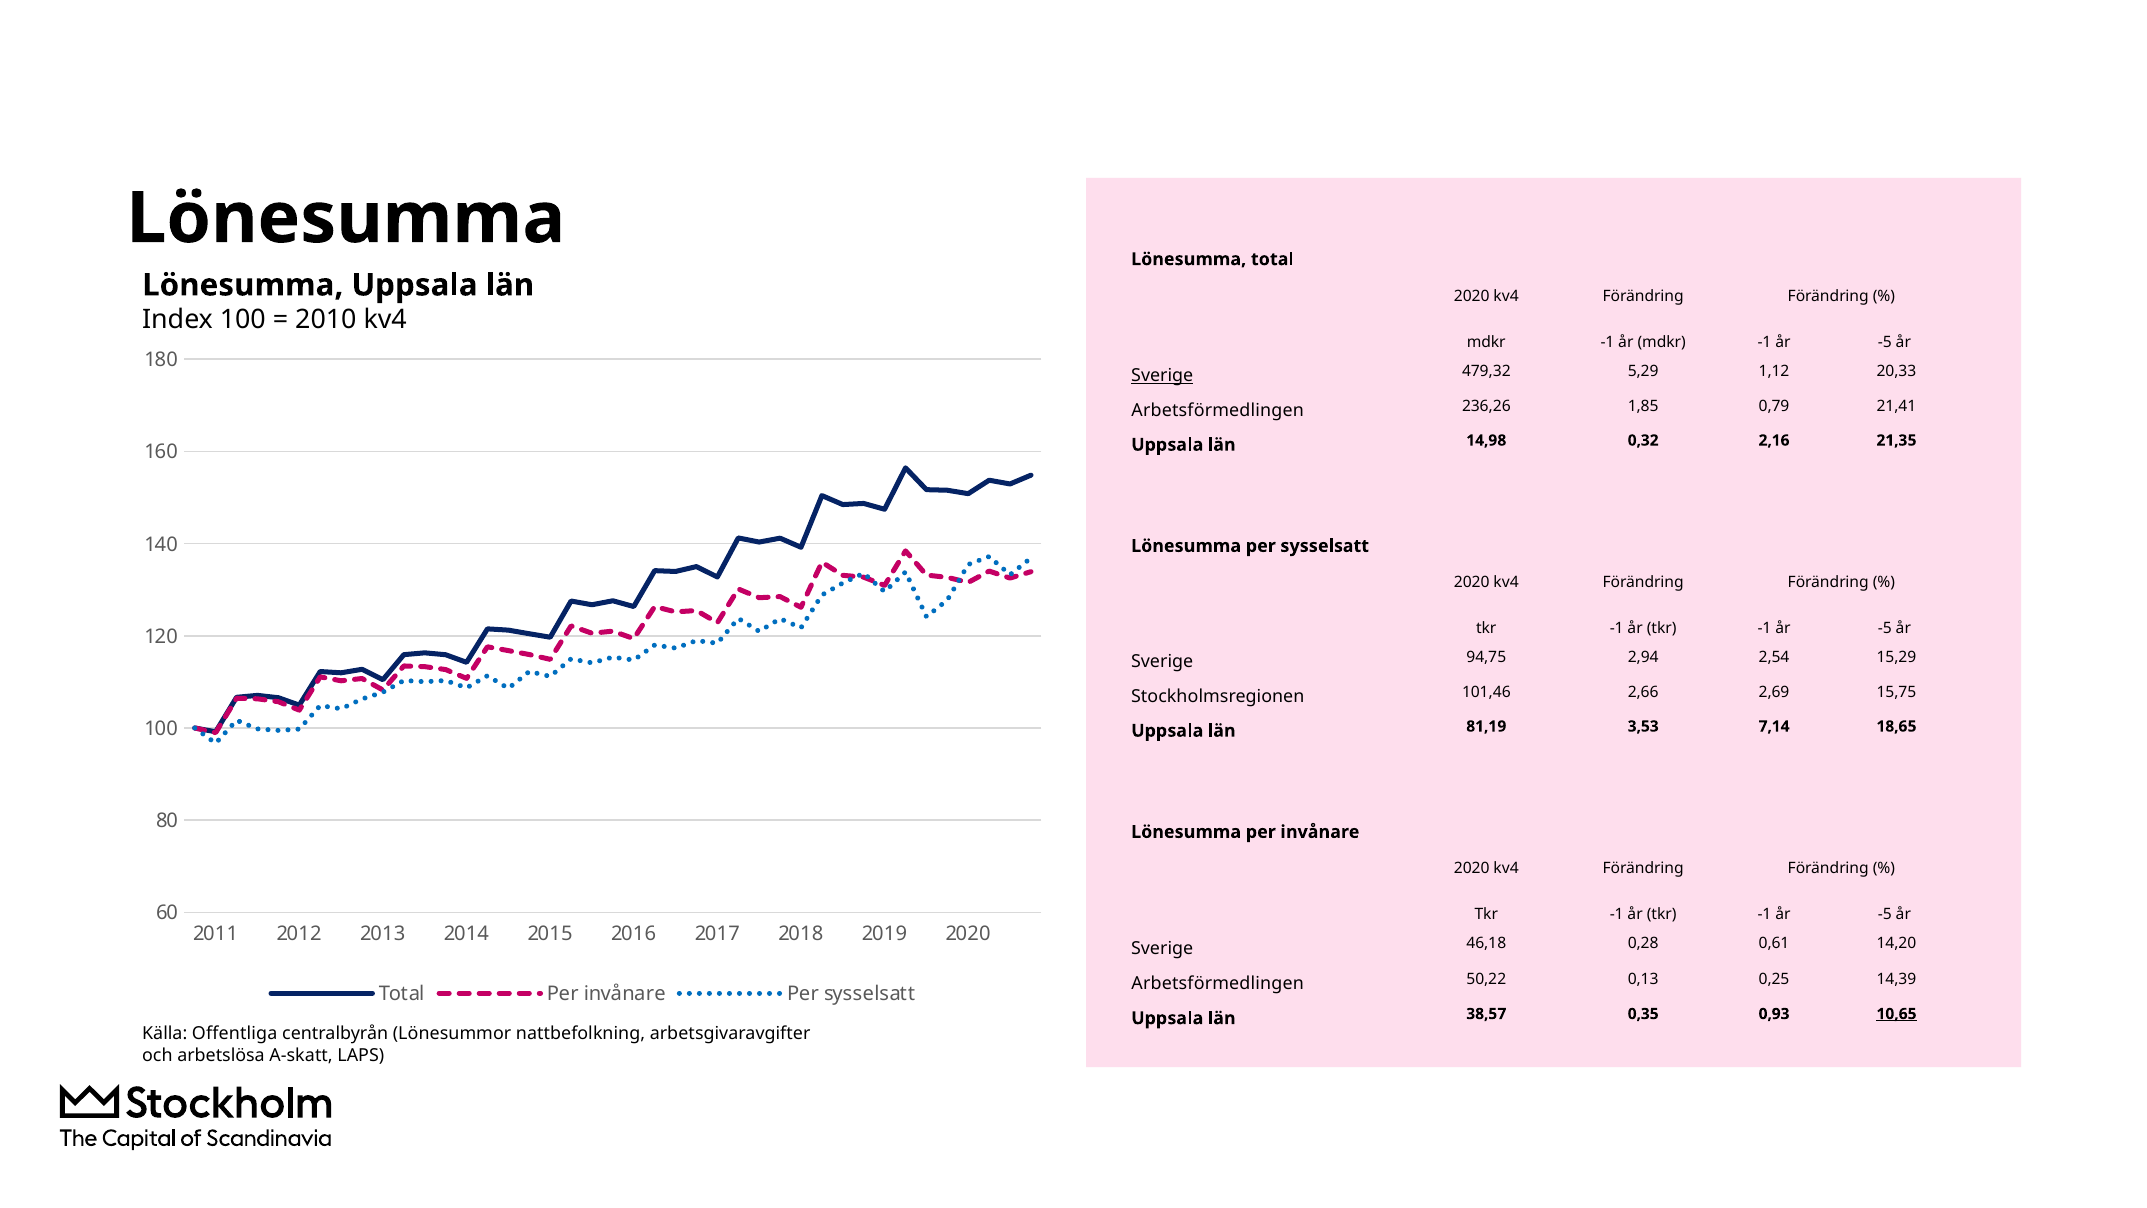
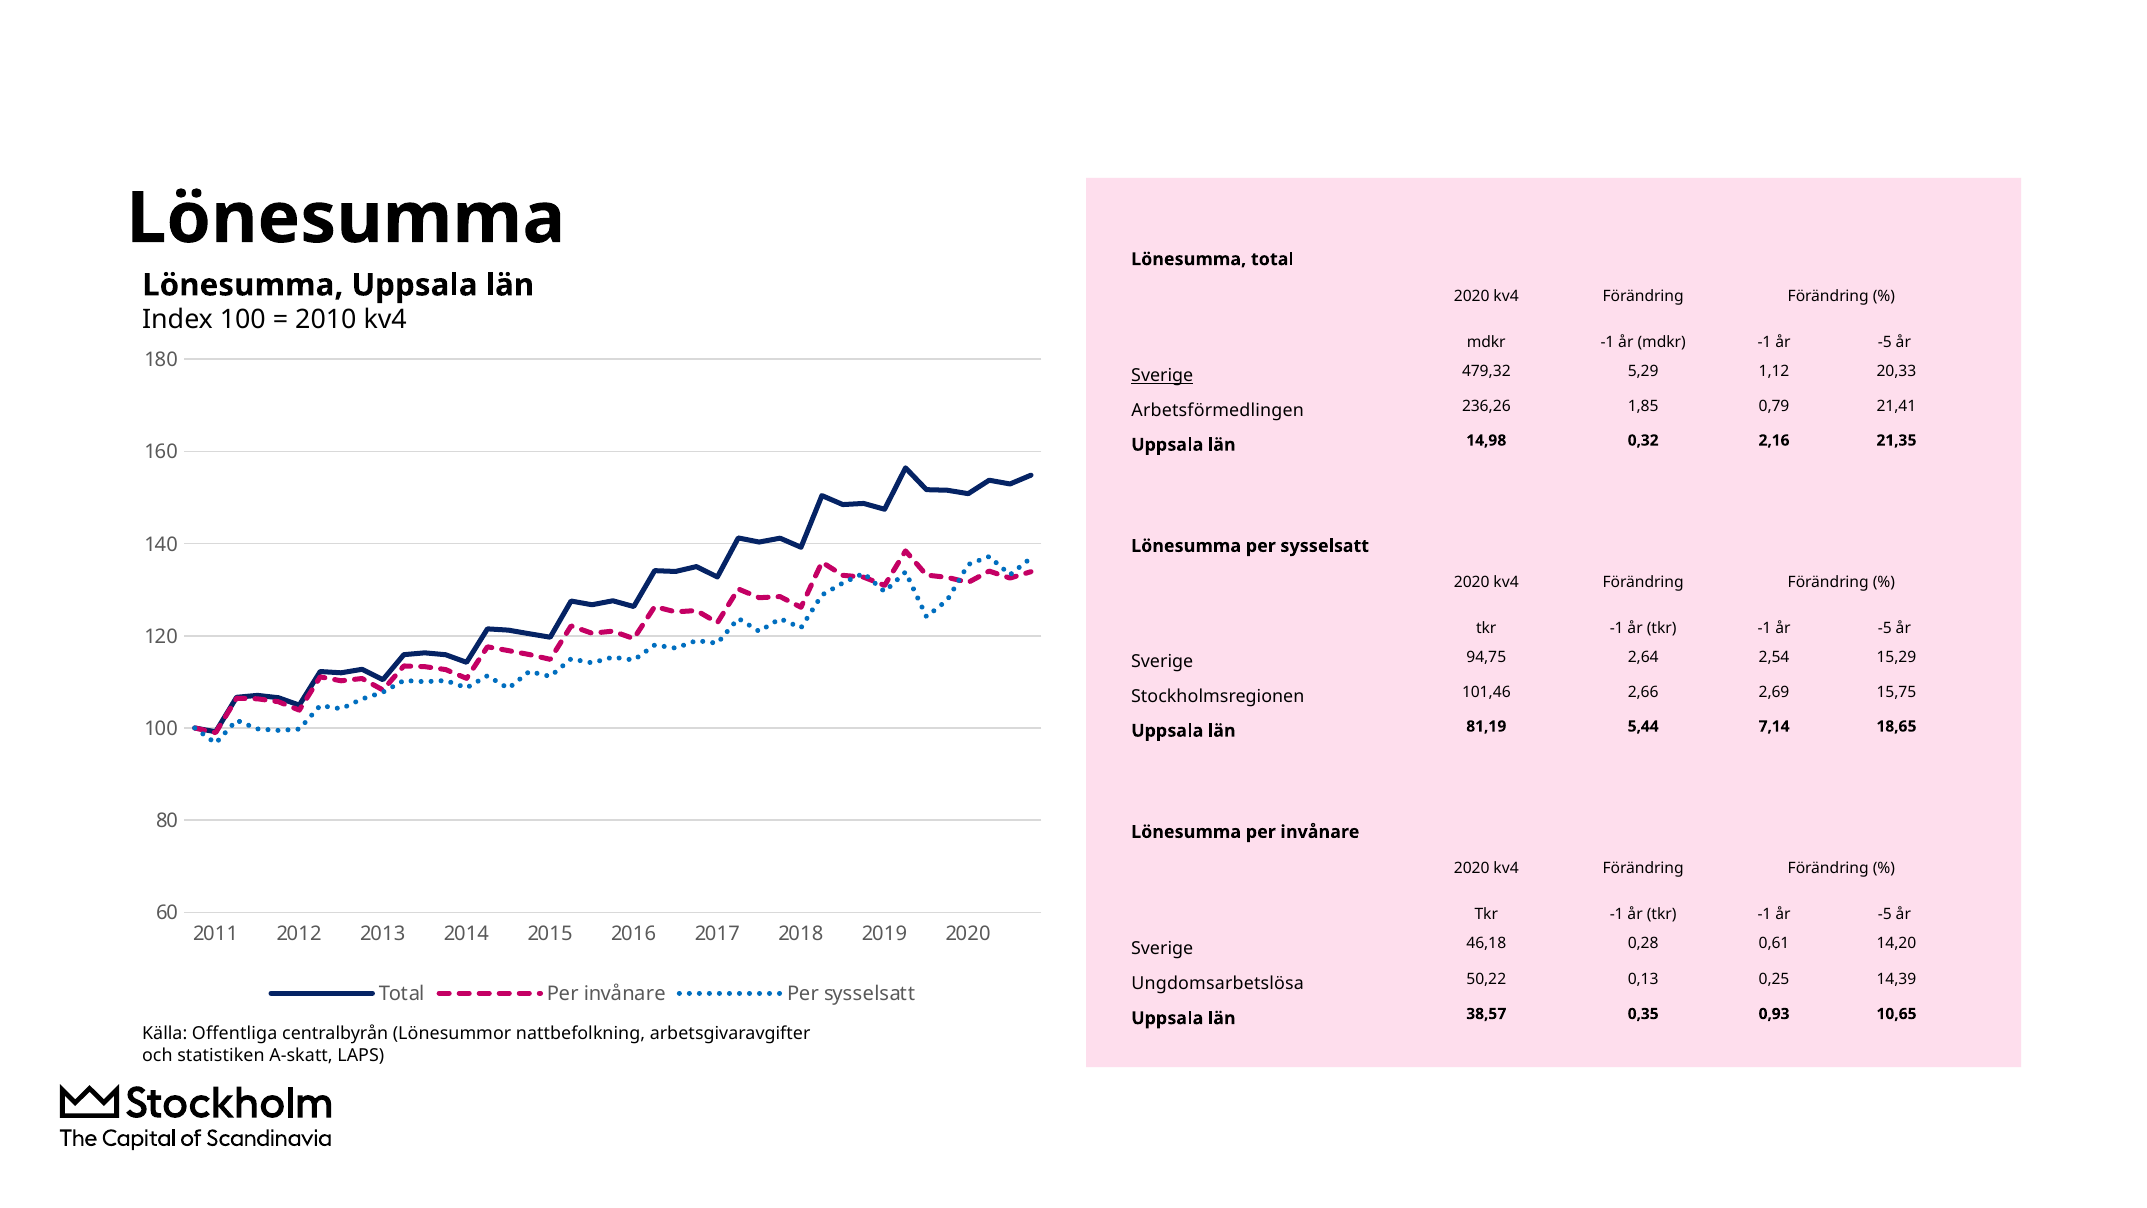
2,94: 2,94 -> 2,64
3,53: 3,53 -> 5,44
Arbetsförmedlingen at (1218, 983): Arbetsförmedlingen -> Ungdomsarbetslösa
10,65 underline: present -> none
arbetslösa: arbetslösa -> statistiken
